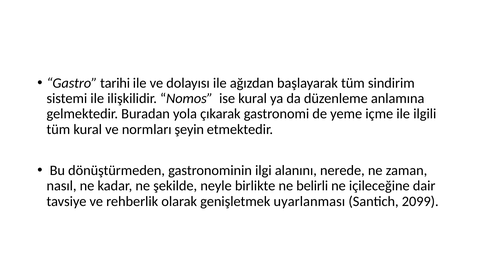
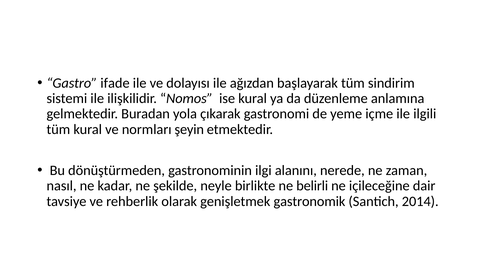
tarihi: tarihi -> ifade
uyarlanması: uyarlanması -> gastronomik
2099: 2099 -> 2014
